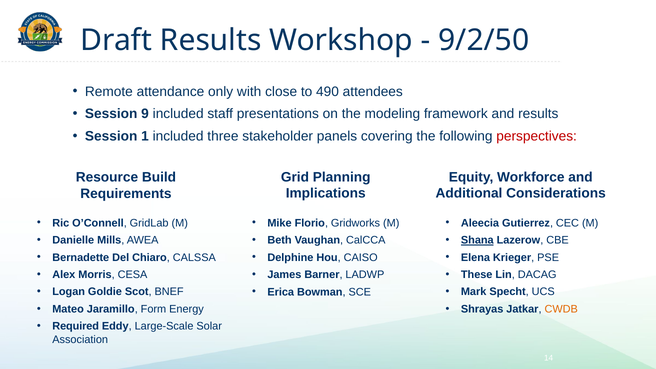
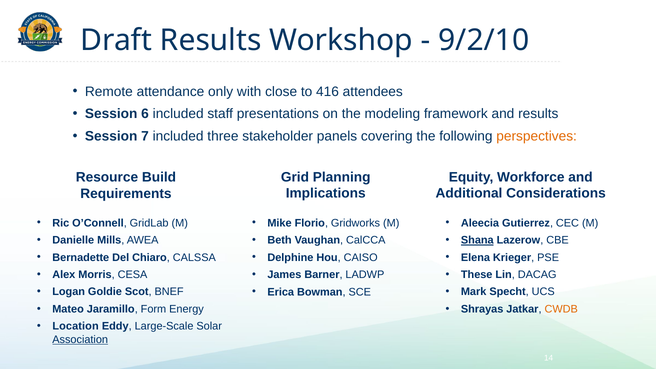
9/2/50: 9/2/50 -> 9/2/10
490: 490 -> 416
9: 9 -> 6
1: 1 -> 7
perspectives colour: red -> orange
Required: Required -> Location
Association underline: none -> present
